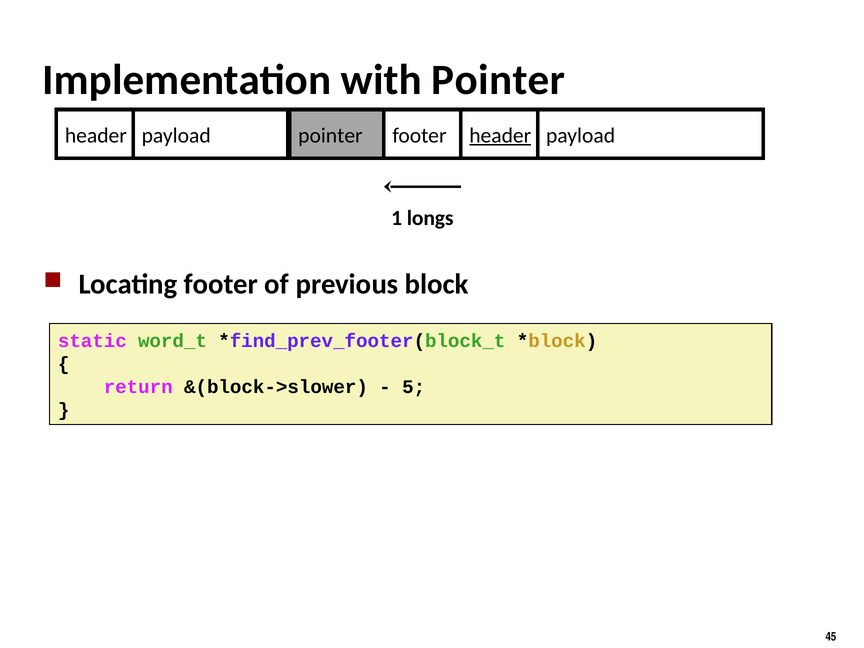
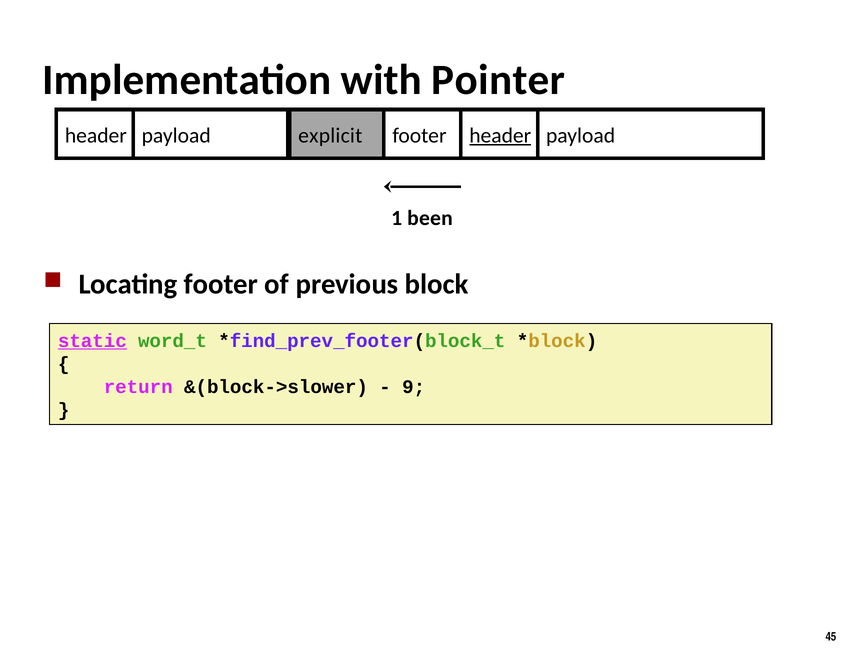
pointer at (330, 135): pointer -> explicit
longs: longs -> been
static underline: none -> present
5: 5 -> 9
